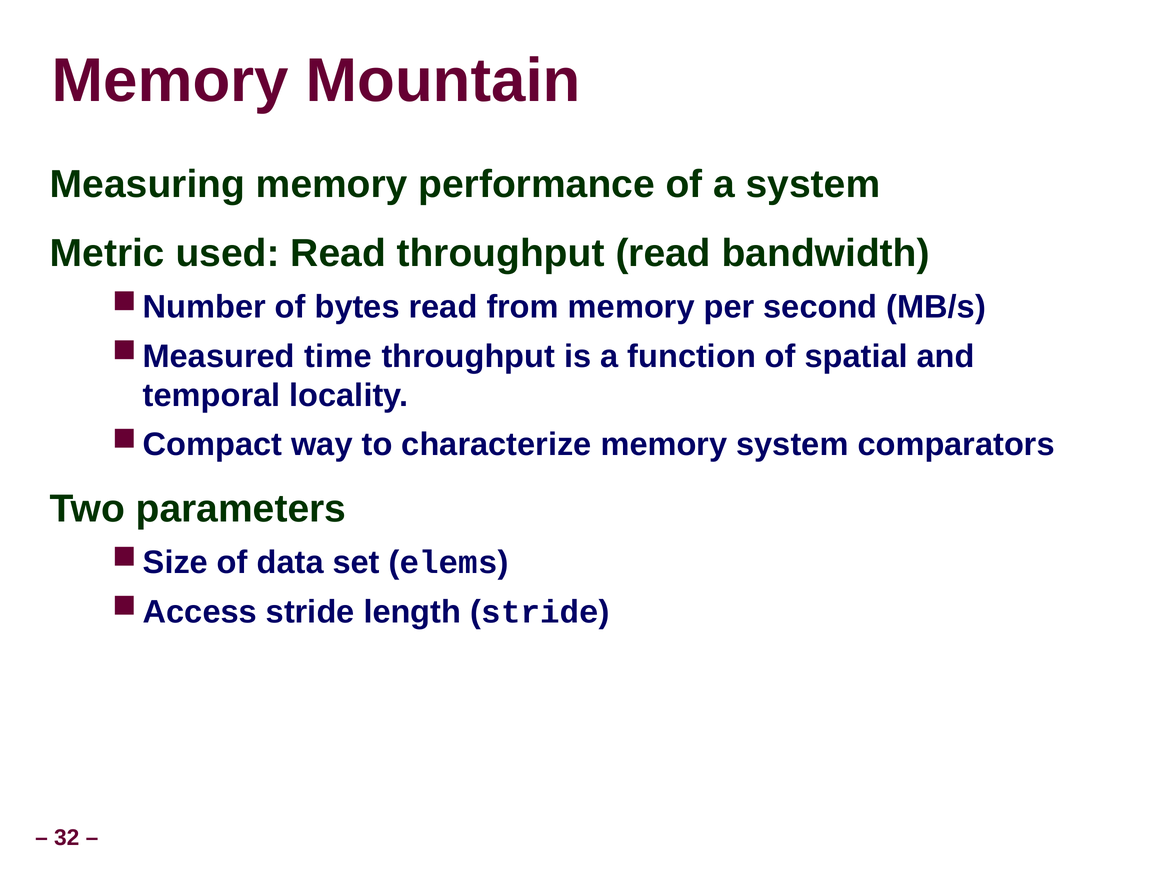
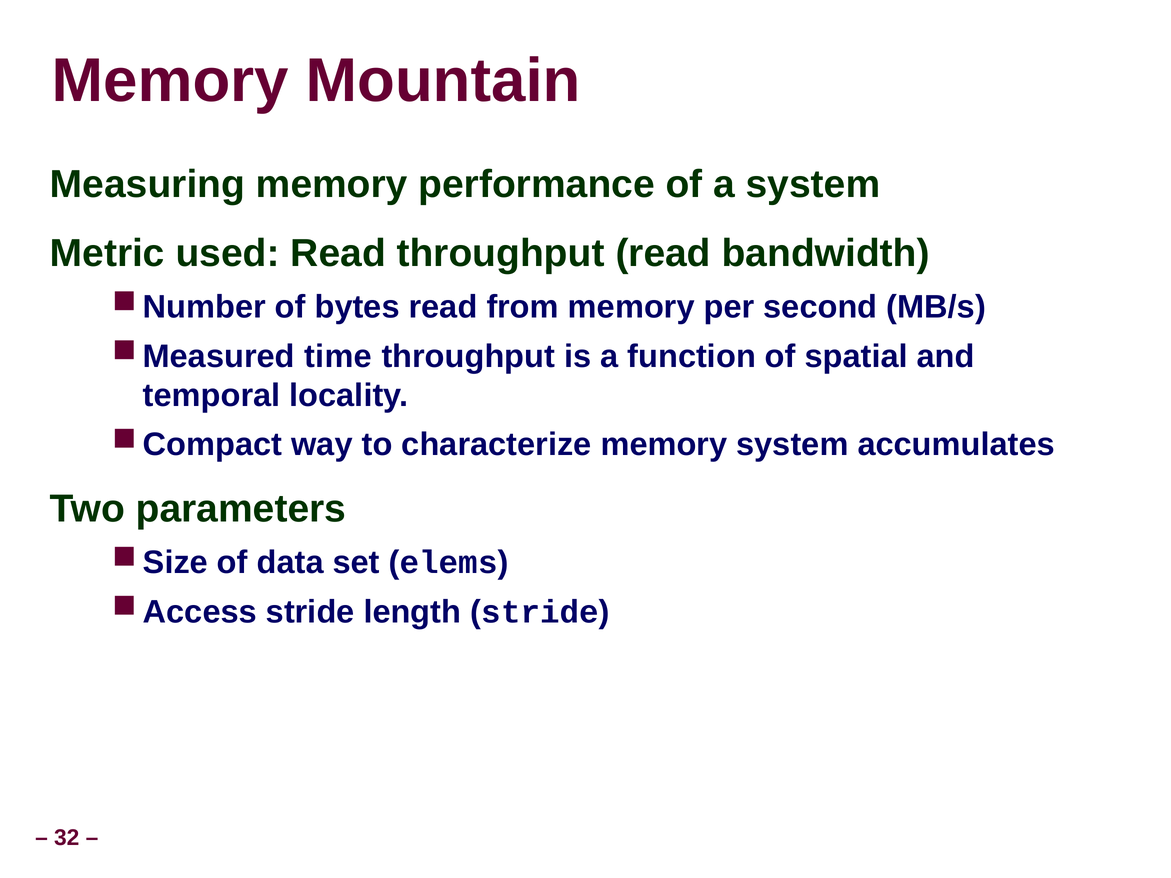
comparators: comparators -> accumulates
